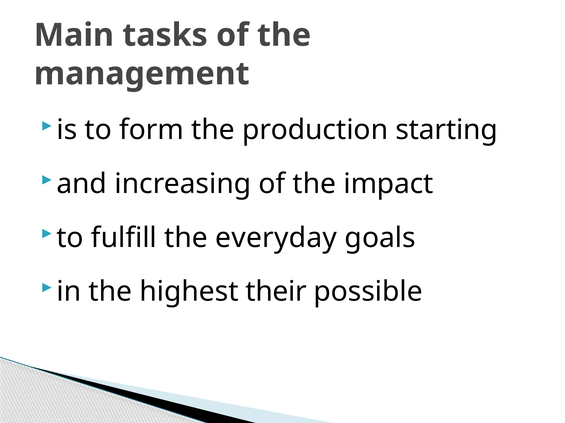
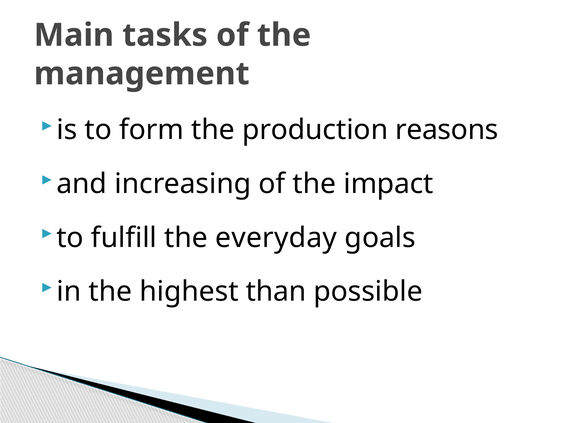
starting: starting -> reasons
their: their -> than
